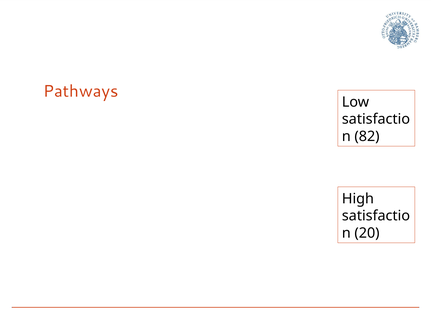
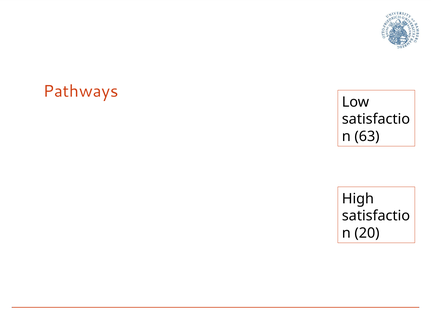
82: 82 -> 63
